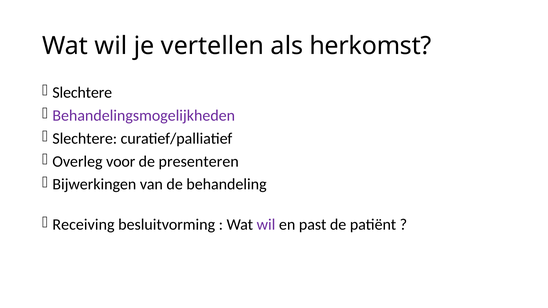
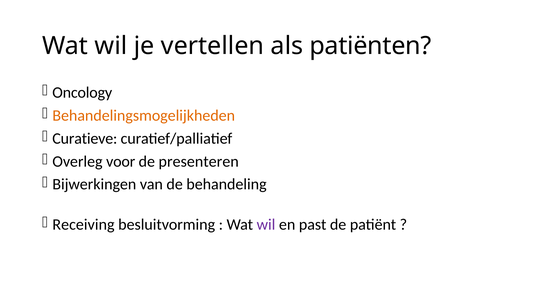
herkomst: herkomst -> patiënten
Slechtere at (82, 93): Slechtere -> Oncology
Behandelingsmogelijkheden colour: purple -> orange
Slechtere at (85, 139): Slechtere -> Curatieve
